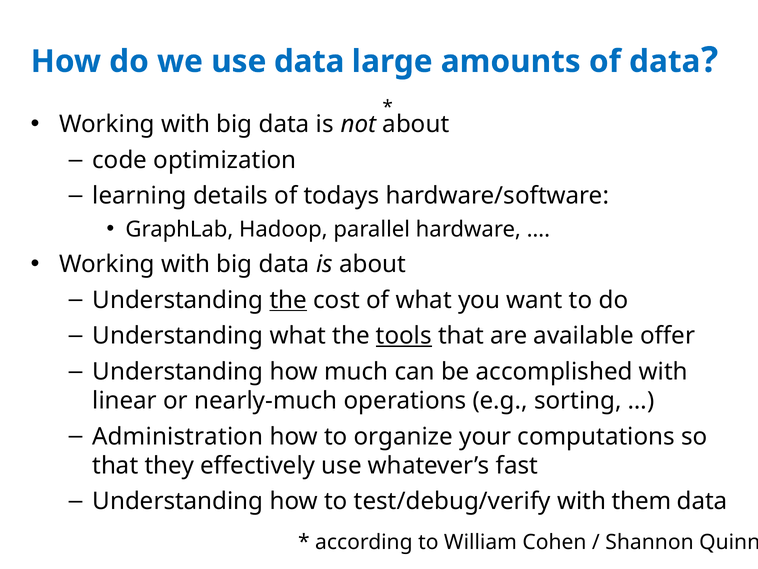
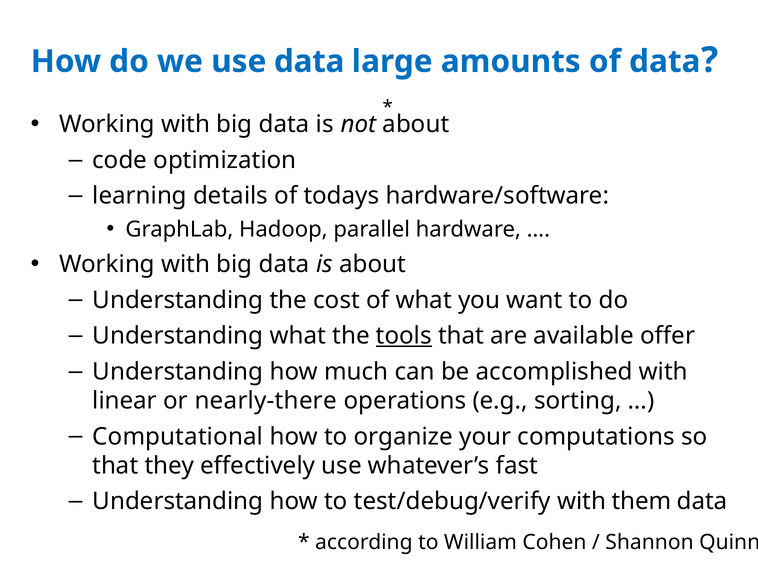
the at (288, 300) underline: present -> none
nearly-much: nearly-much -> nearly-there
Administration: Administration -> Computational
